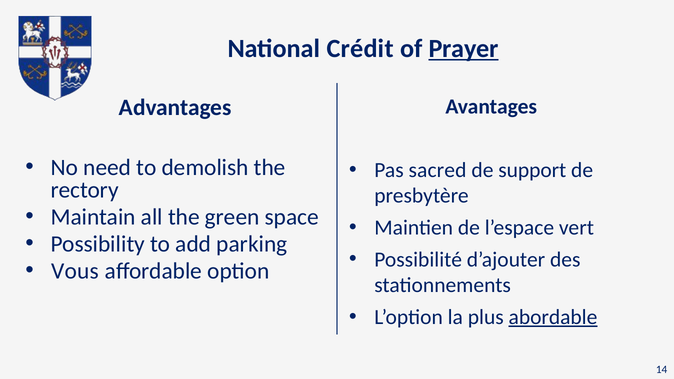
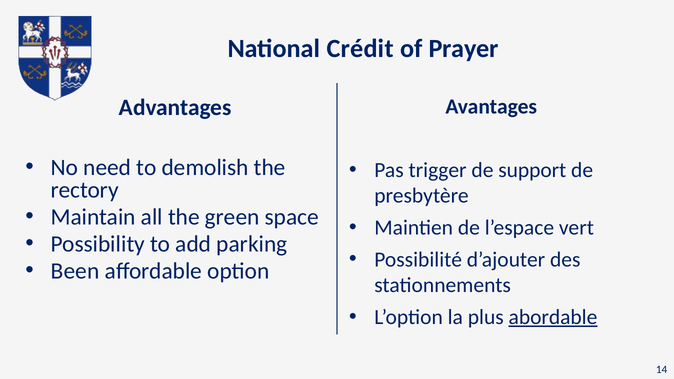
Prayer underline: present -> none
sacred: sacred -> trigger
Vous: Vous -> Been
